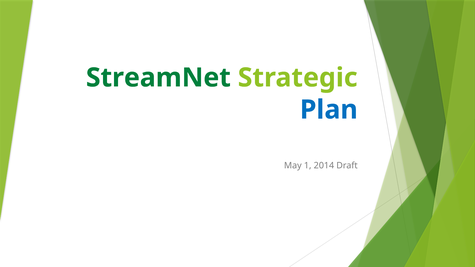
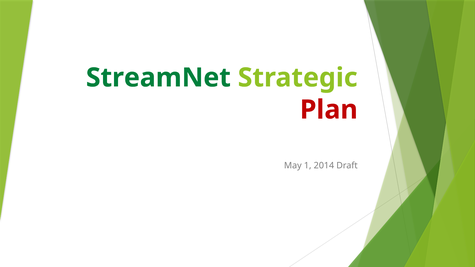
Plan colour: blue -> red
